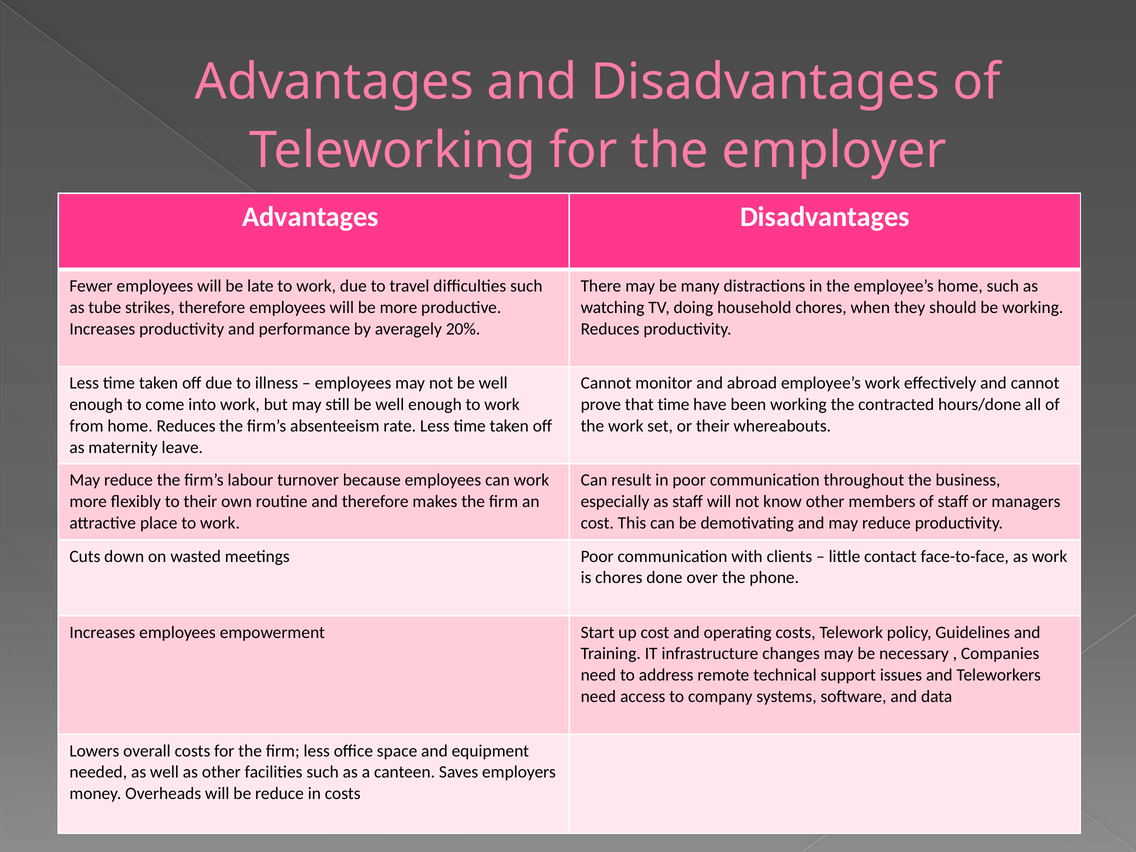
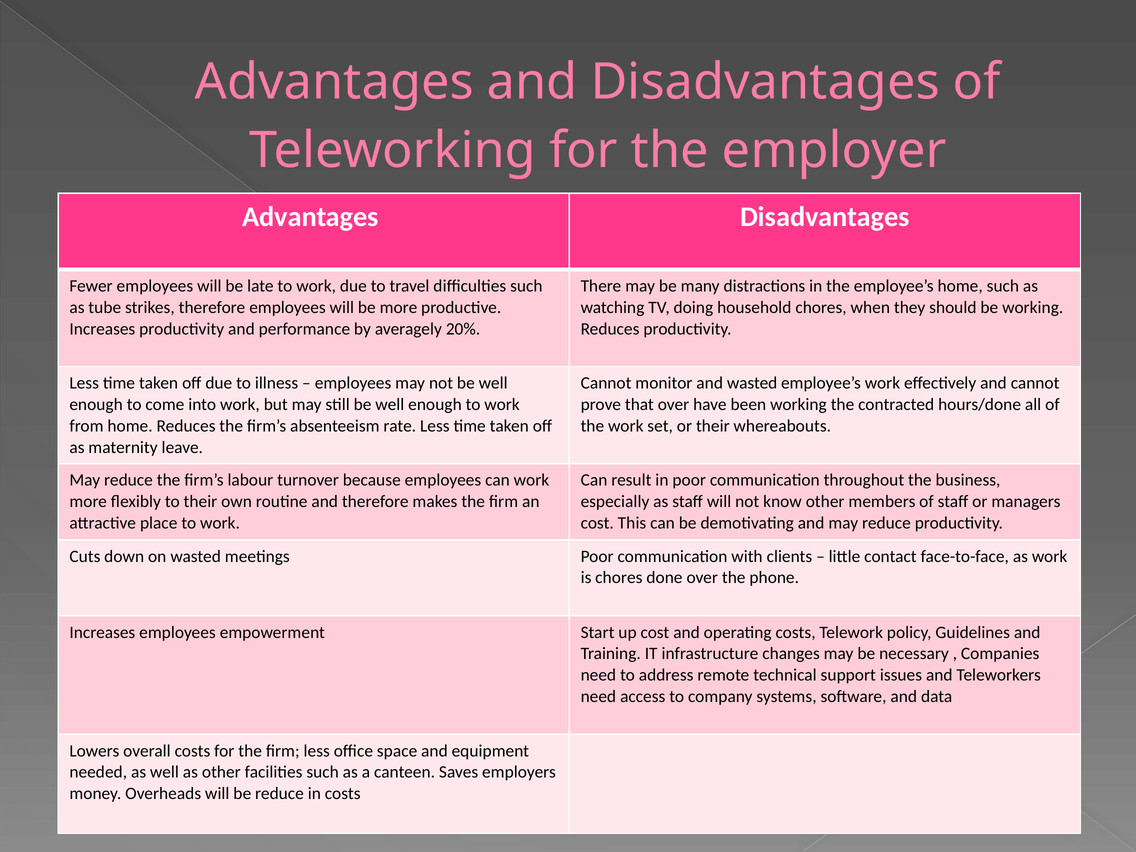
and abroad: abroad -> wasted
that time: time -> over
